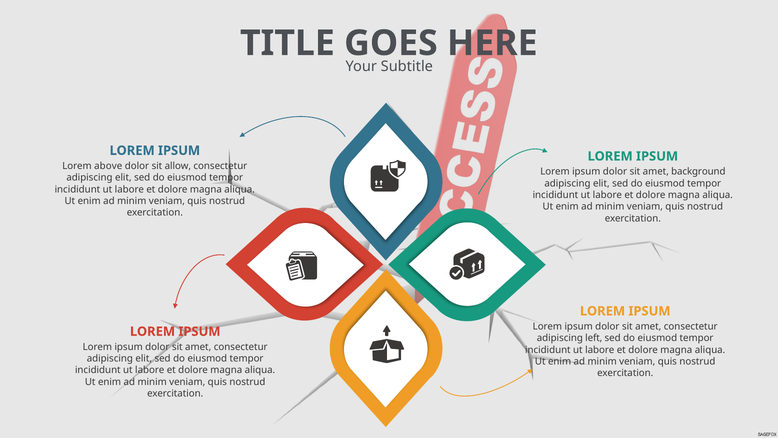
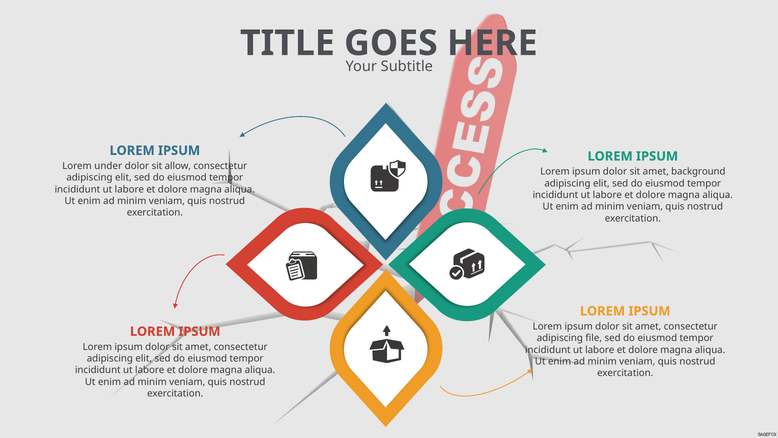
above: above -> under
left: left -> file
